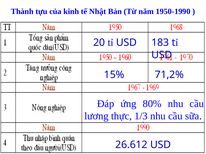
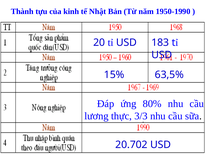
71,2%: 71,2% -> 63,5%
1/3: 1/3 -> 3/3
26.612: 26.612 -> 20.702
